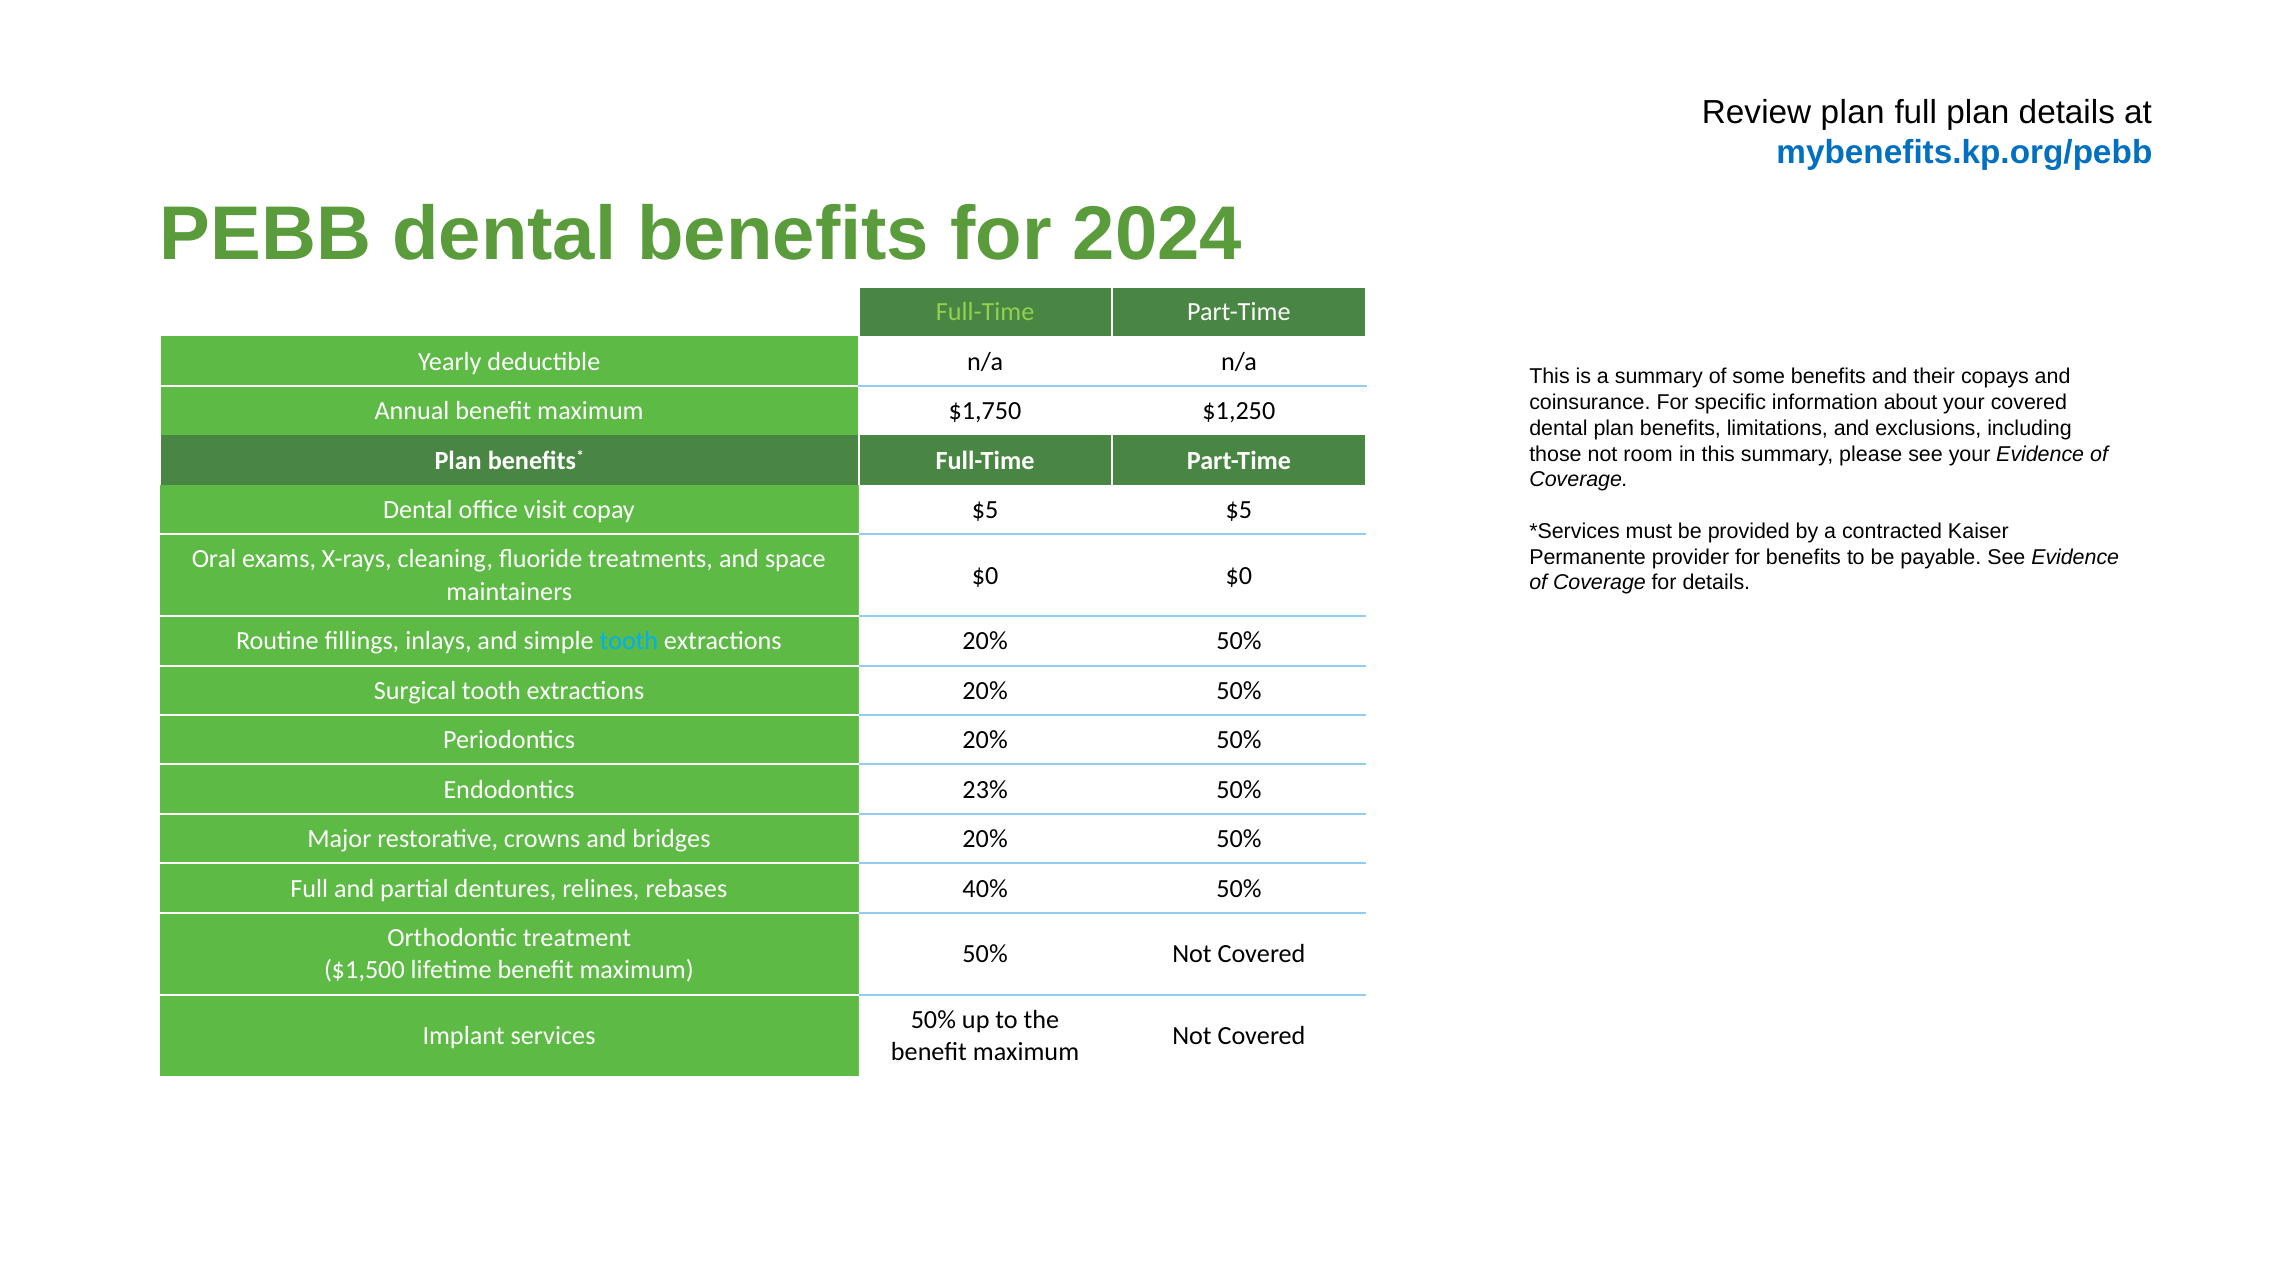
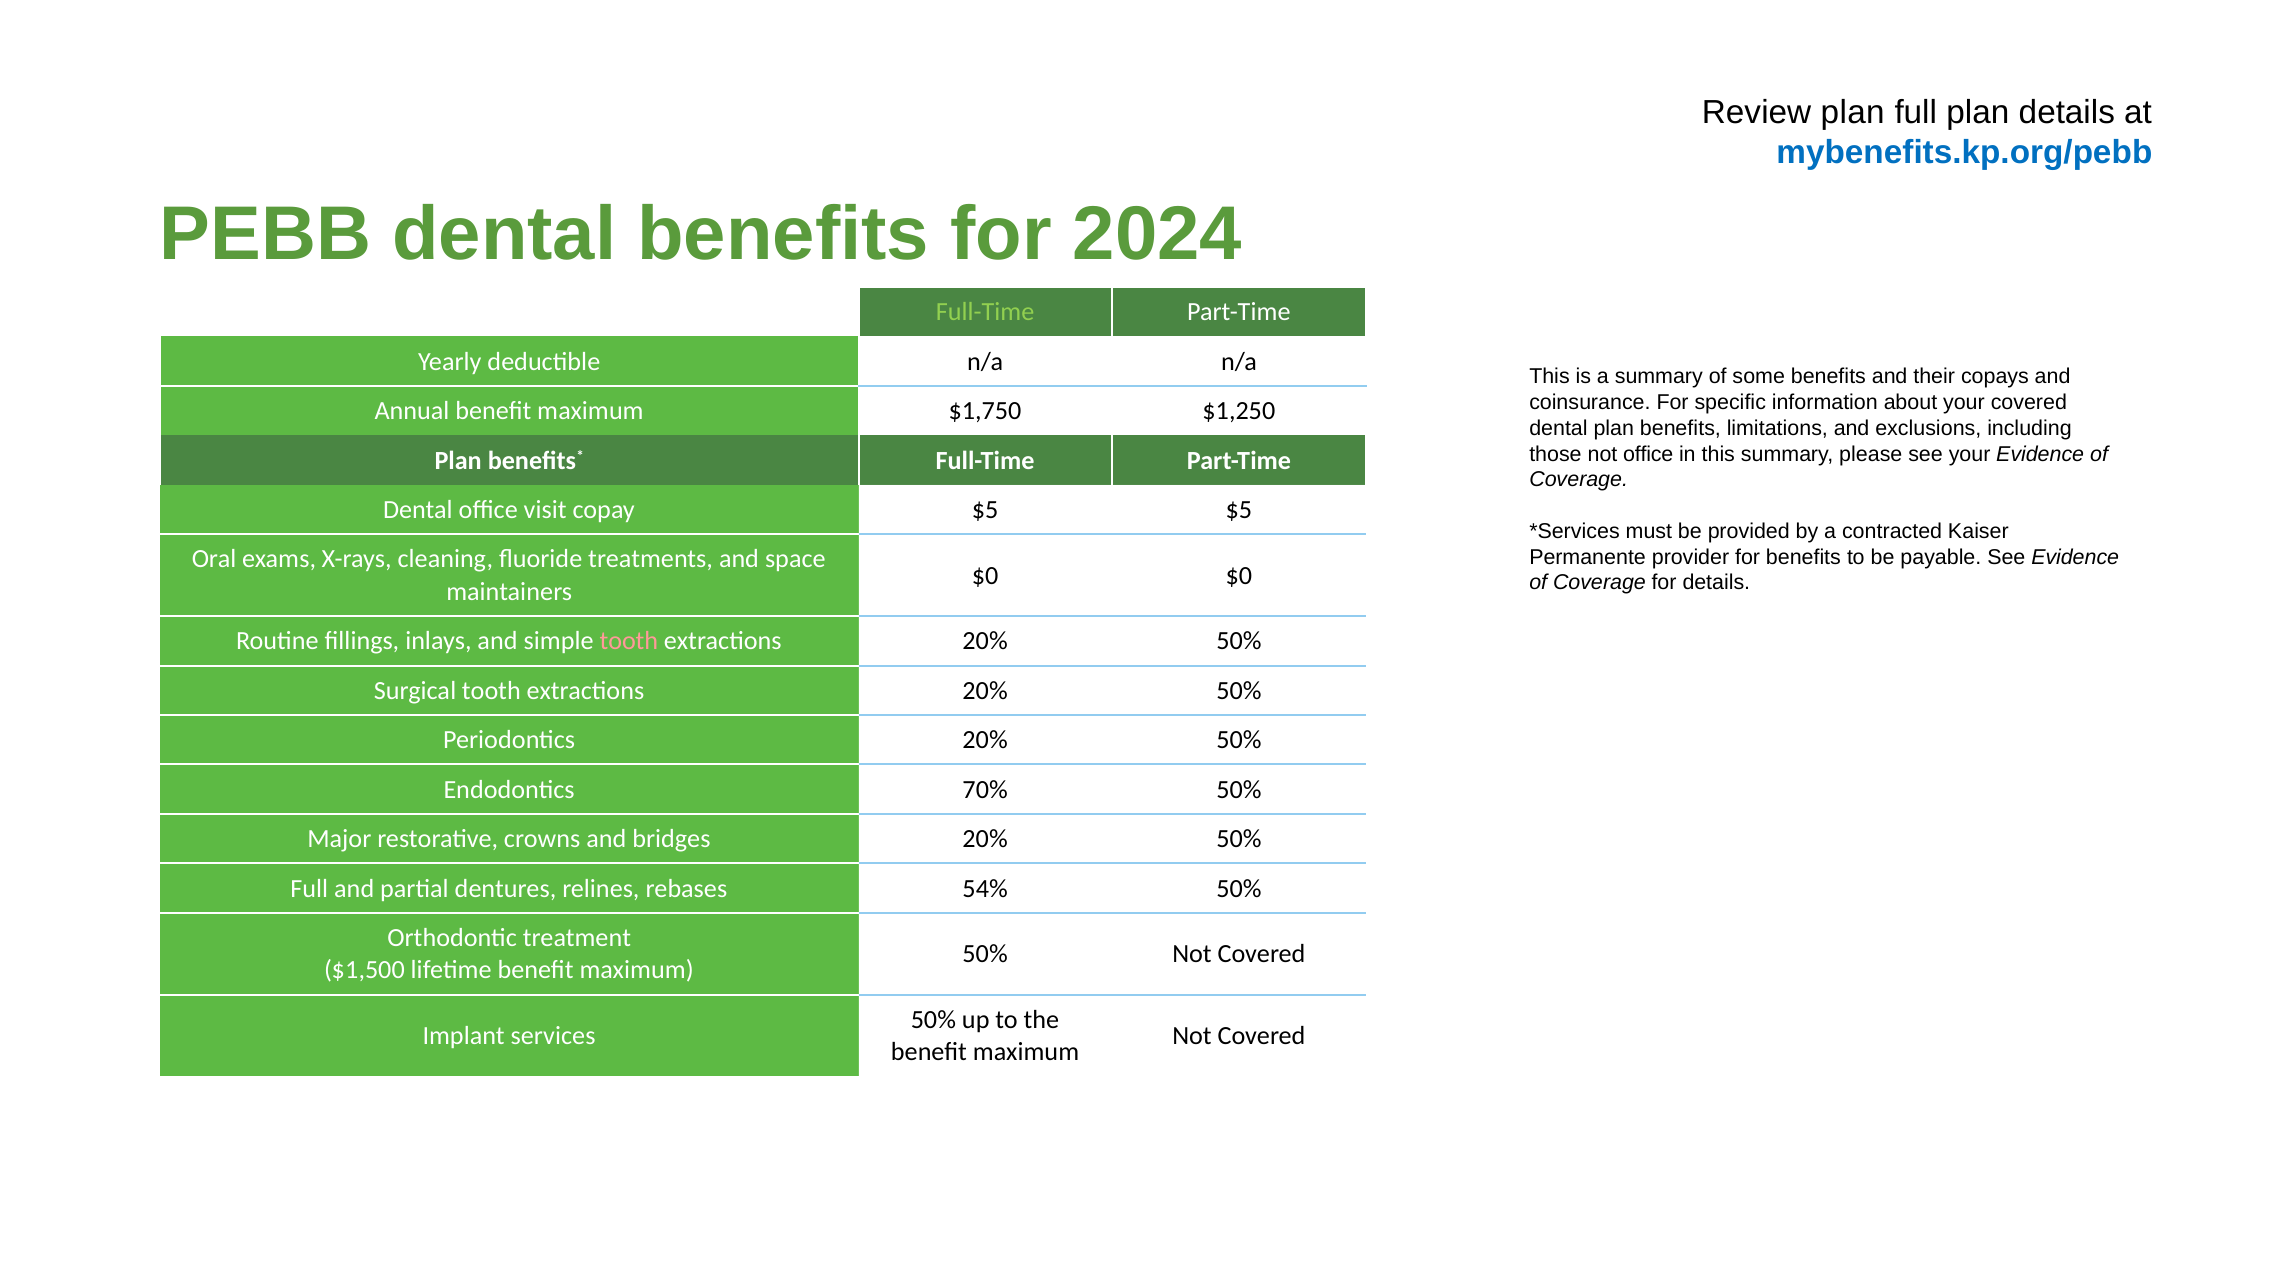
not room: room -> office
tooth at (629, 641) colour: light blue -> pink
23%: 23% -> 70%
40%: 40% -> 54%
